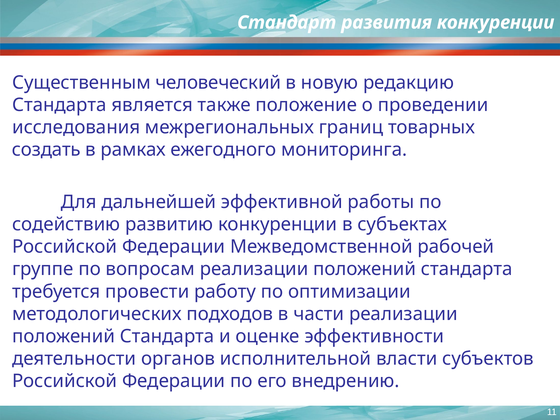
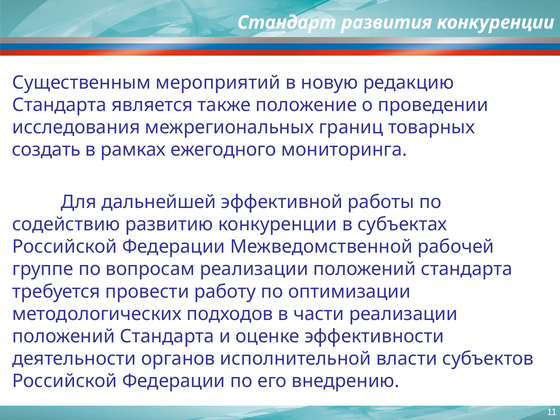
человеческий: человеческий -> мероприятий
